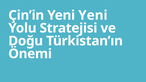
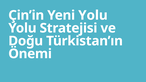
Yeni Yeni: Yeni -> Yolu
